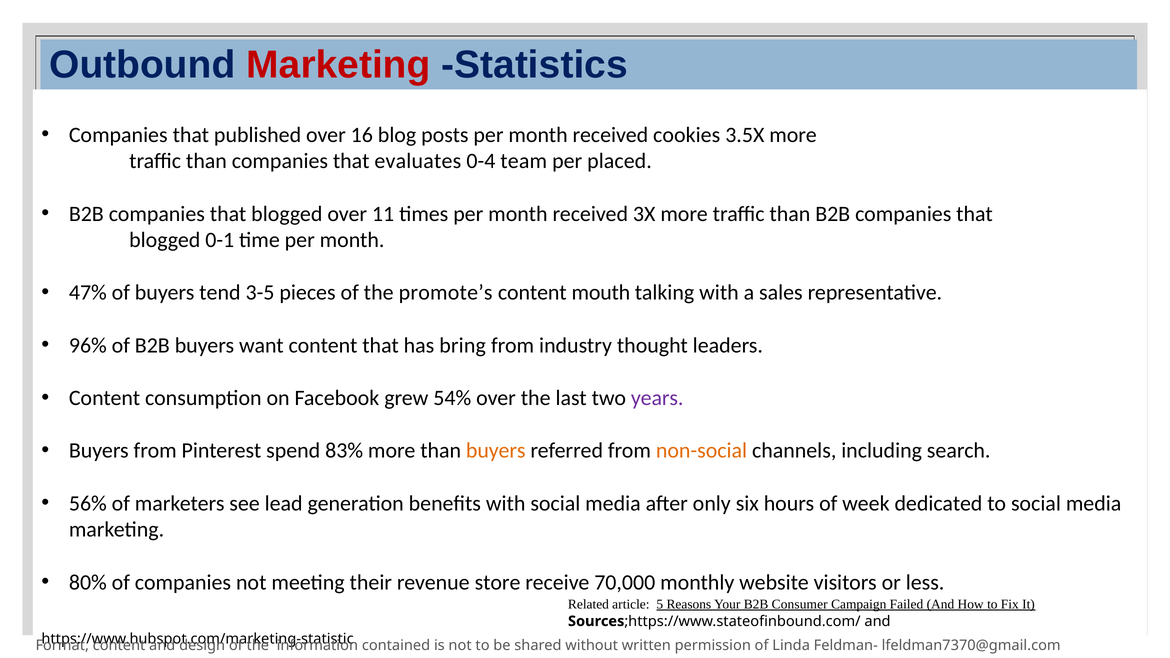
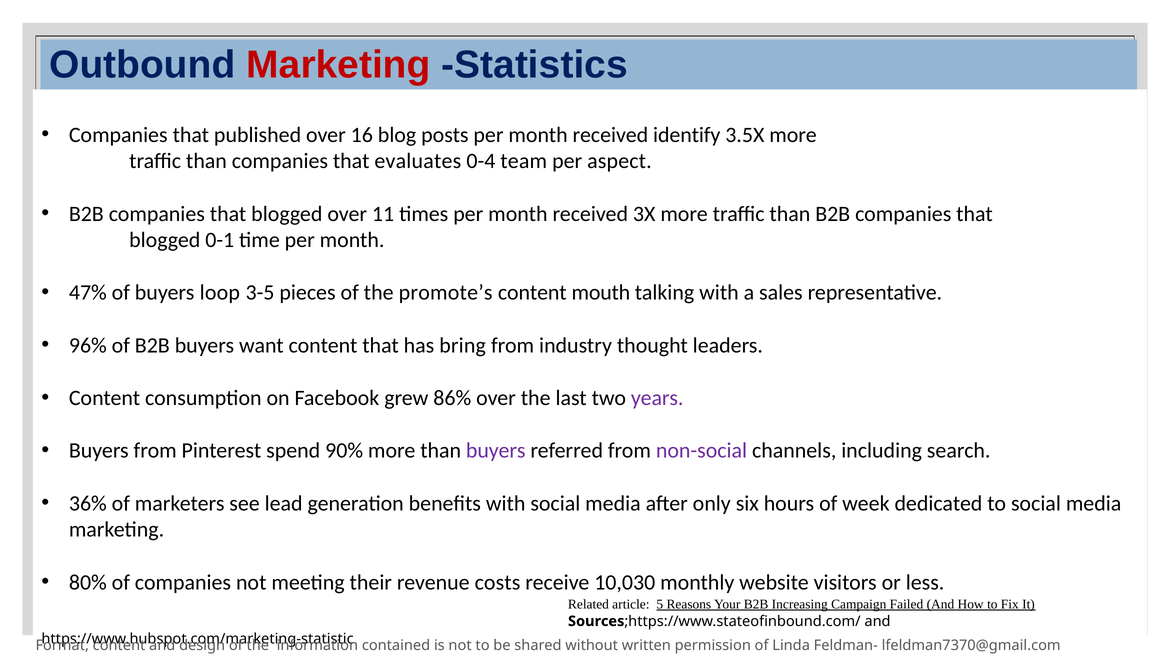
cookies: cookies -> identify
placed: placed -> aspect
tend: tend -> loop
54%: 54% -> 86%
83%: 83% -> 90%
buyers at (496, 451) colour: orange -> purple
non-social colour: orange -> purple
56%: 56% -> 36%
store: store -> costs
70,000: 70,000 -> 10,030
Consumer: Consumer -> Increasing
